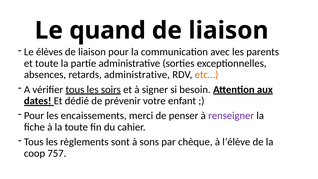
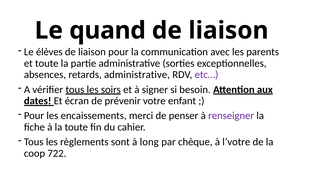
etc… colour: orange -> purple
dédié: dédié -> écran
sons: sons -> long
l’élève: l’élève -> l’votre
757: 757 -> 722
